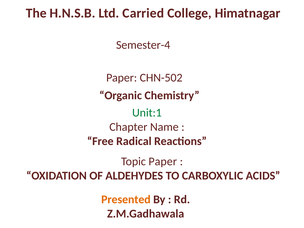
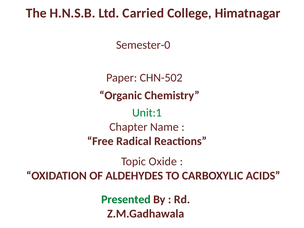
Semester-4: Semester-4 -> Semester-0
Topic Paper: Paper -> Oxide
Presented colour: orange -> green
